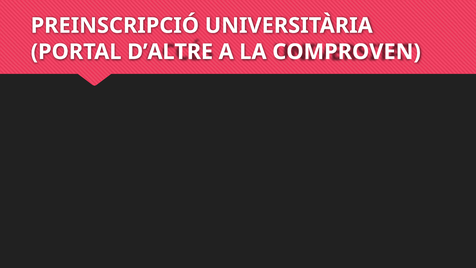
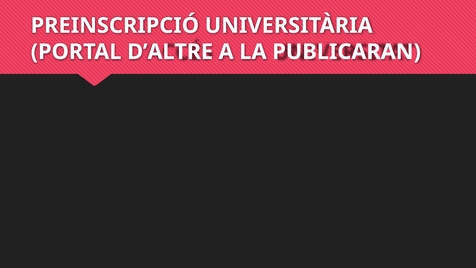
COMPROVEN: COMPROVEN -> PUBLICARAN
